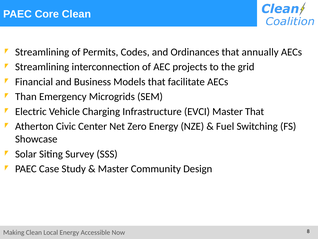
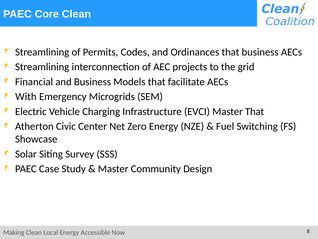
that annually: annually -> business
Than: Than -> With
